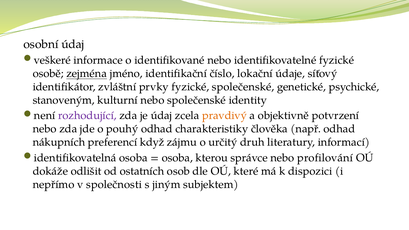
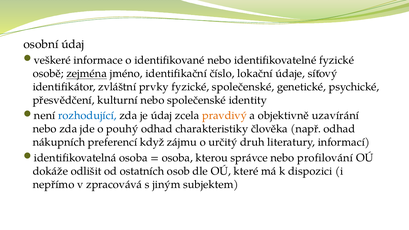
stanoveným: stanoveným -> přesvědčení
rozhodující colour: purple -> blue
potvrzení: potvrzení -> uzavírání
společnosti: společnosti -> zpracovává
